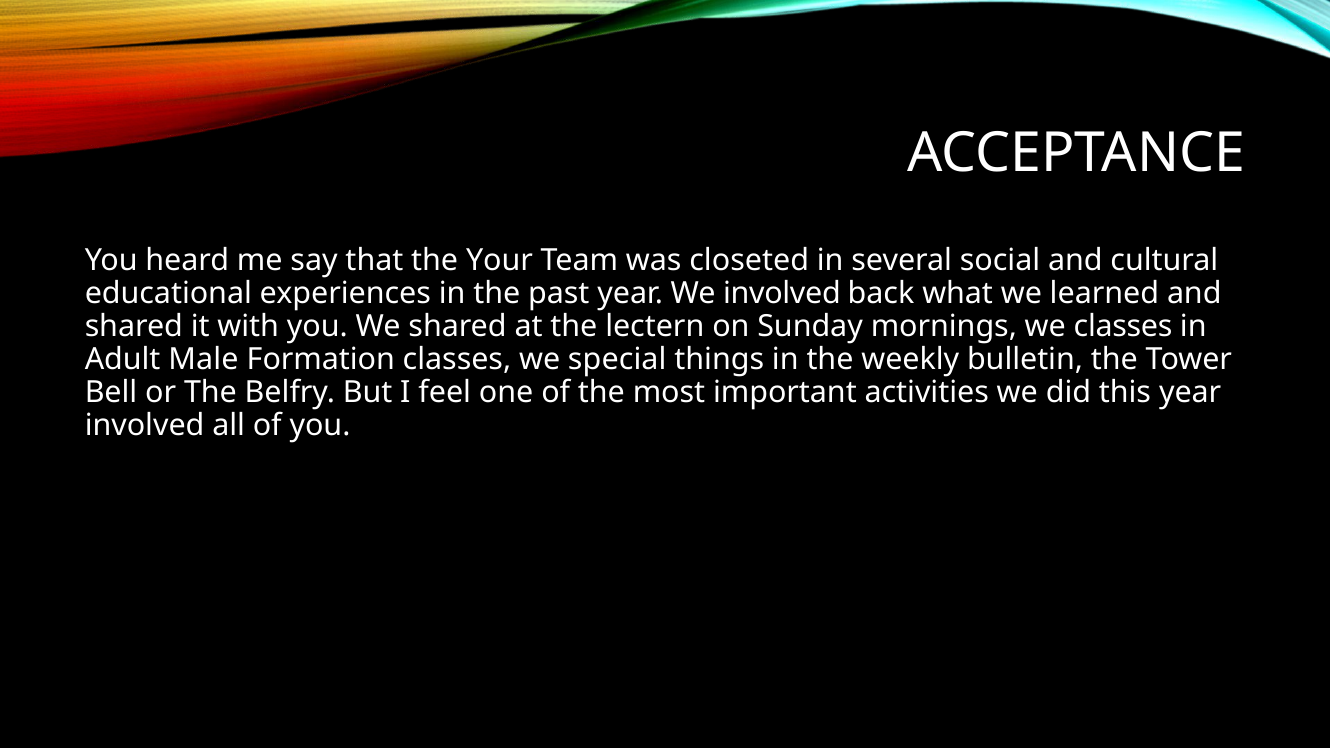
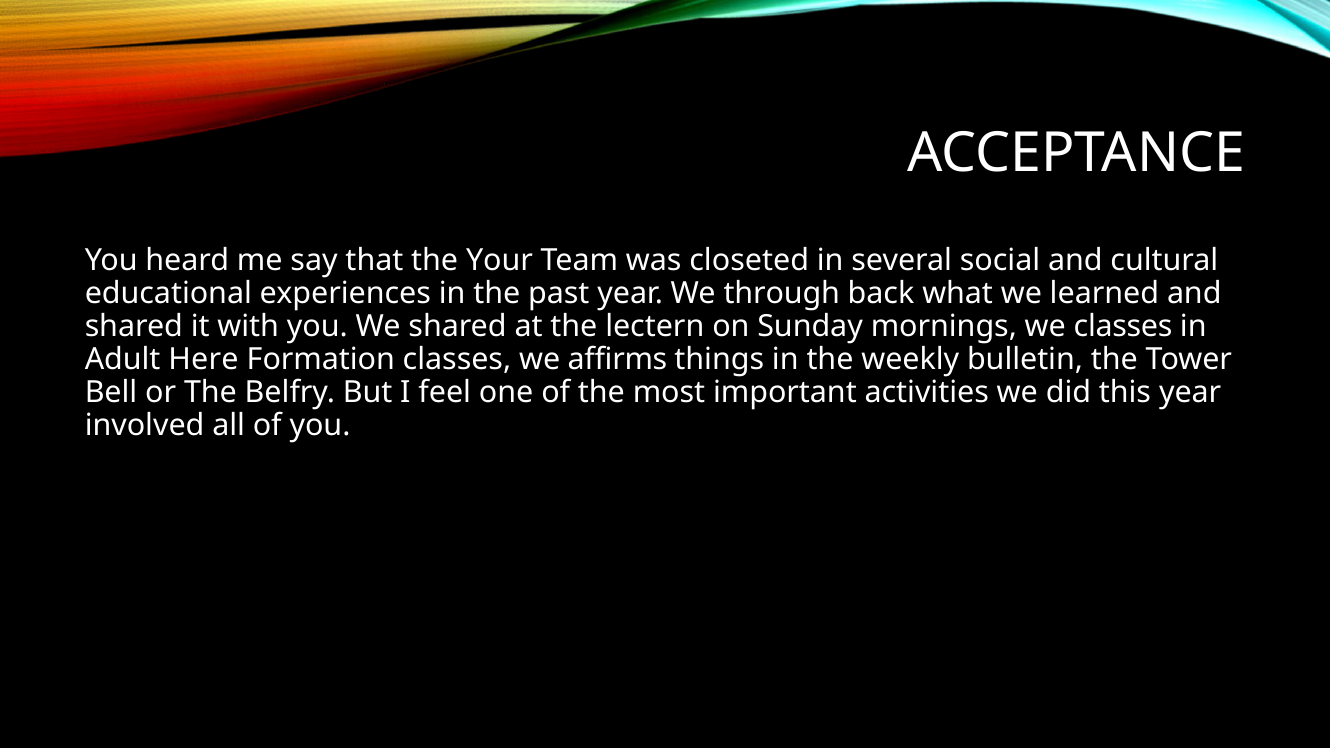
We involved: involved -> through
Male: Male -> Here
special: special -> affirms
